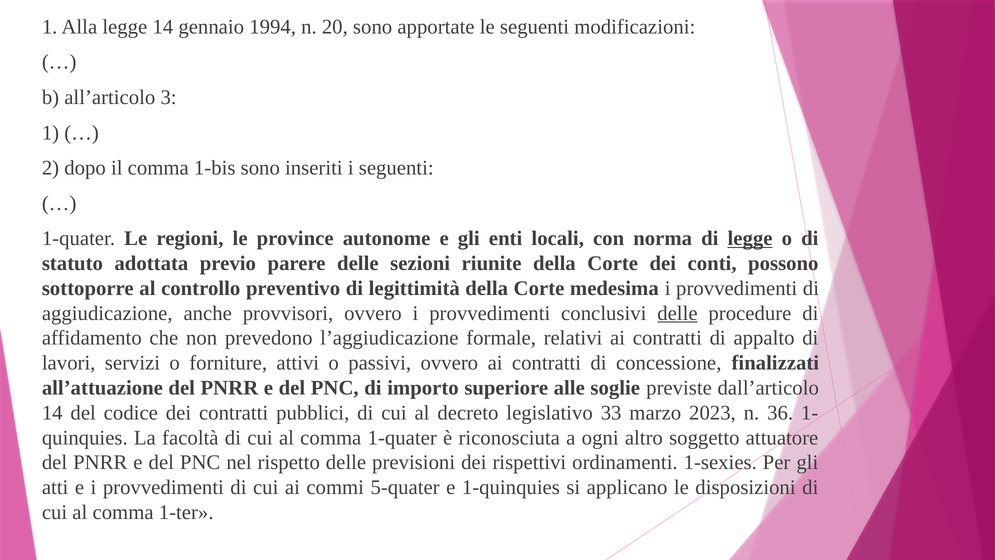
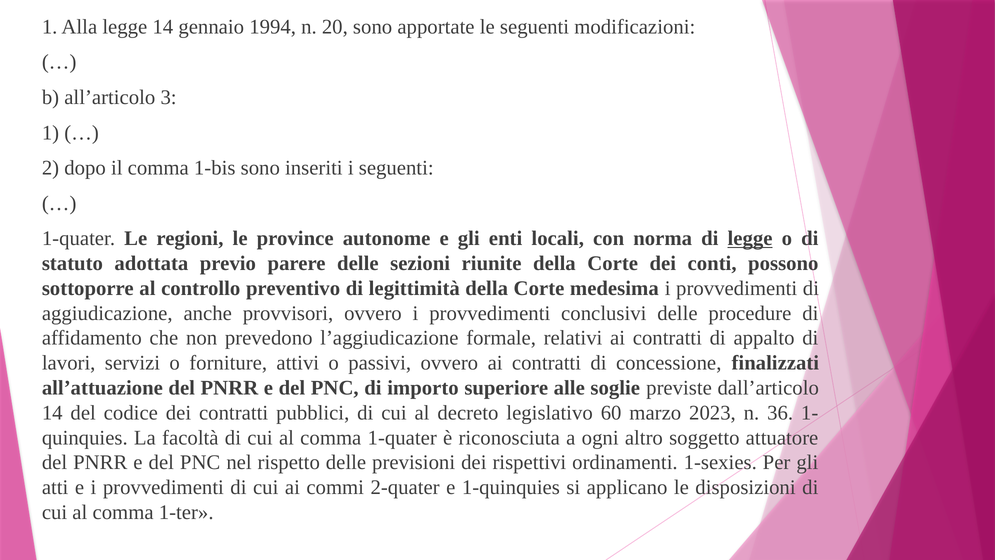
delle at (677, 313) underline: present -> none
33: 33 -> 60
5-quater: 5-quater -> 2-quater
